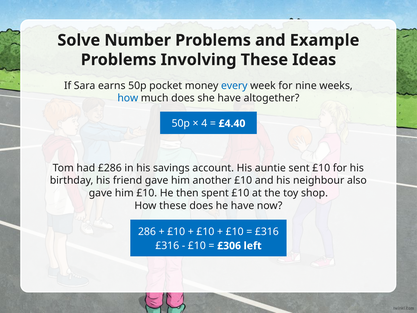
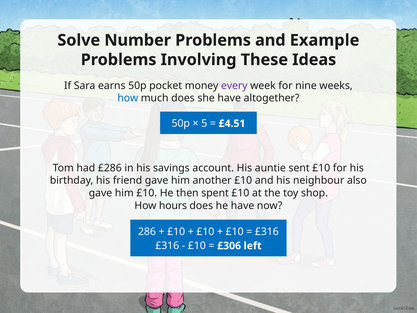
every colour: blue -> purple
4: 4 -> 5
£4.40: £4.40 -> £4.51
How these: these -> hours
